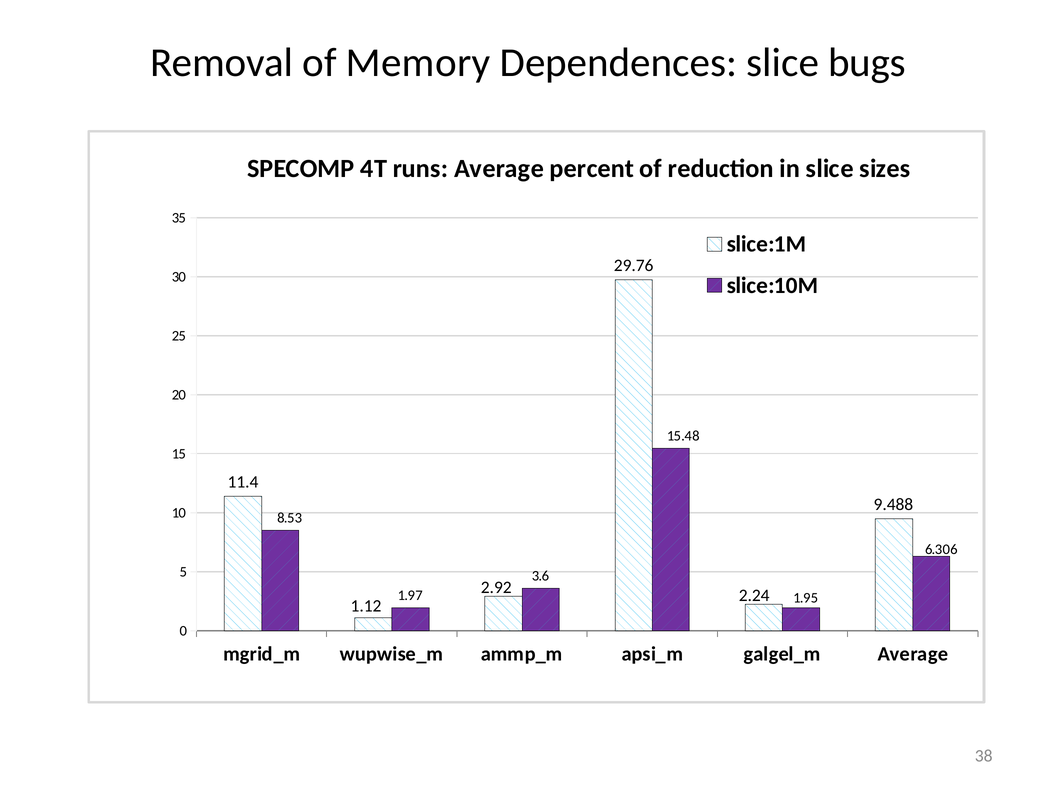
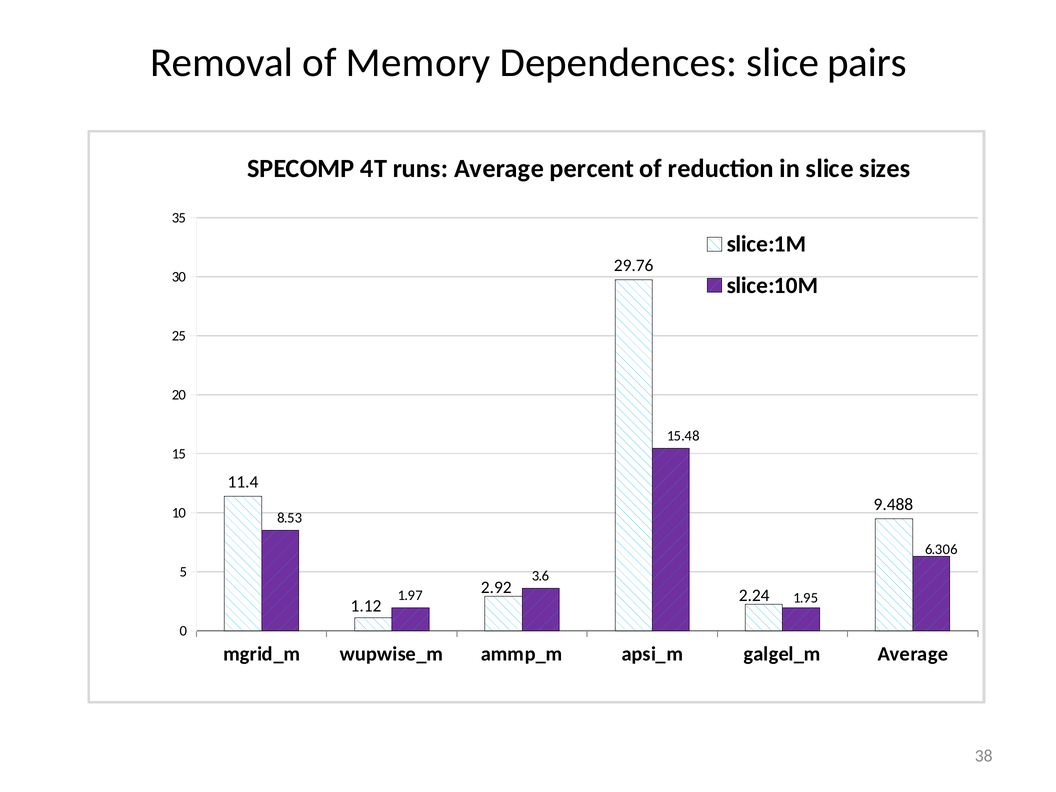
bugs: bugs -> pairs
